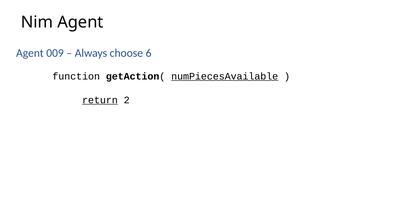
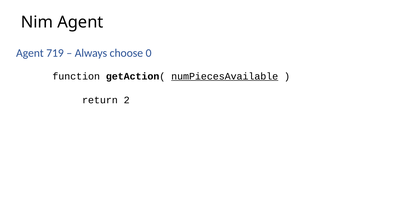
009: 009 -> 719
6: 6 -> 0
return underline: present -> none
